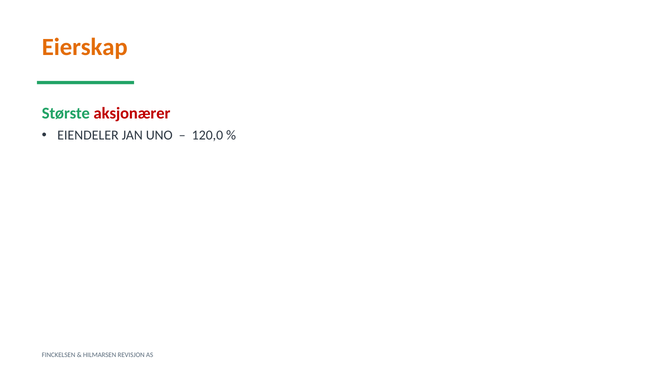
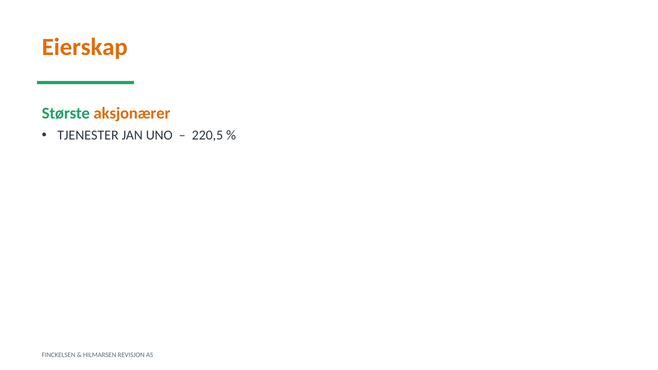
aksjonærer colour: red -> orange
EIENDELER: EIENDELER -> TJENESTER
120,0: 120,0 -> 220,5
